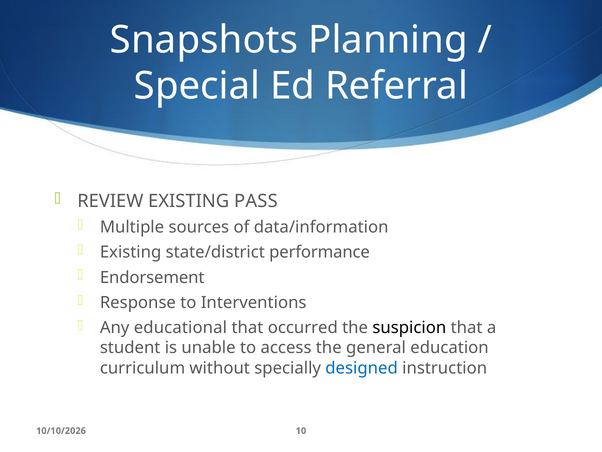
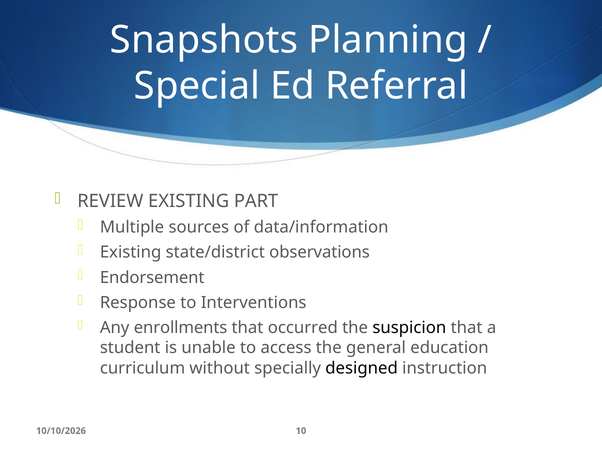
PASS: PASS -> PART
performance: performance -> observations
educational: educational -> enrollments
designed colour: blue -> black
